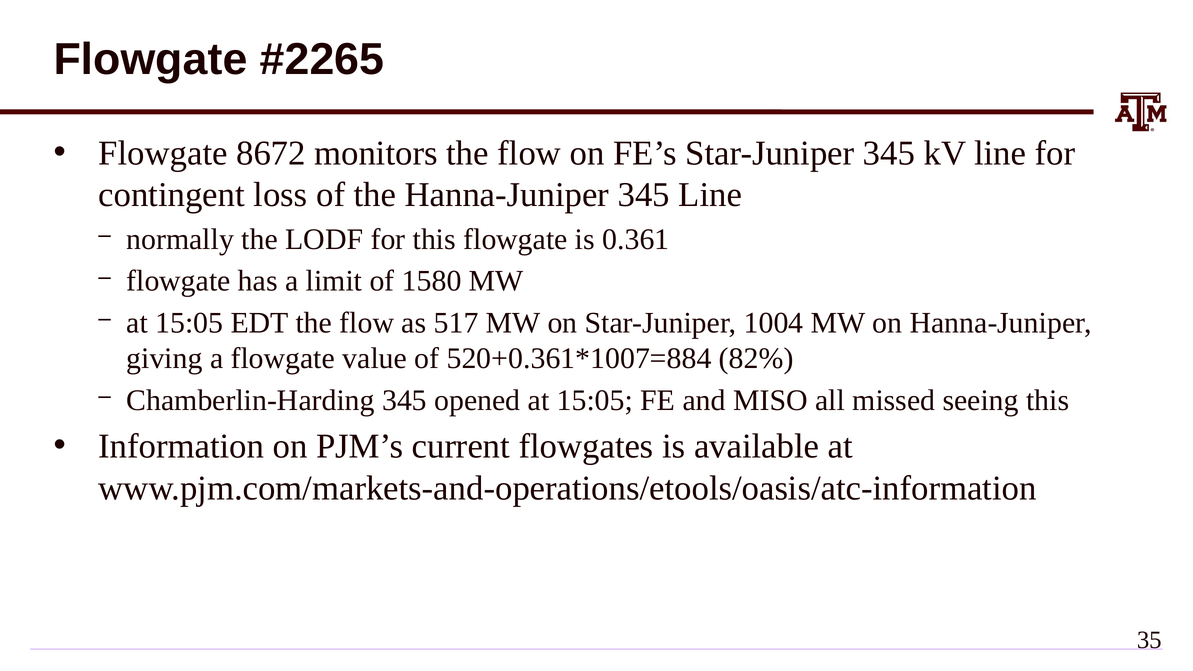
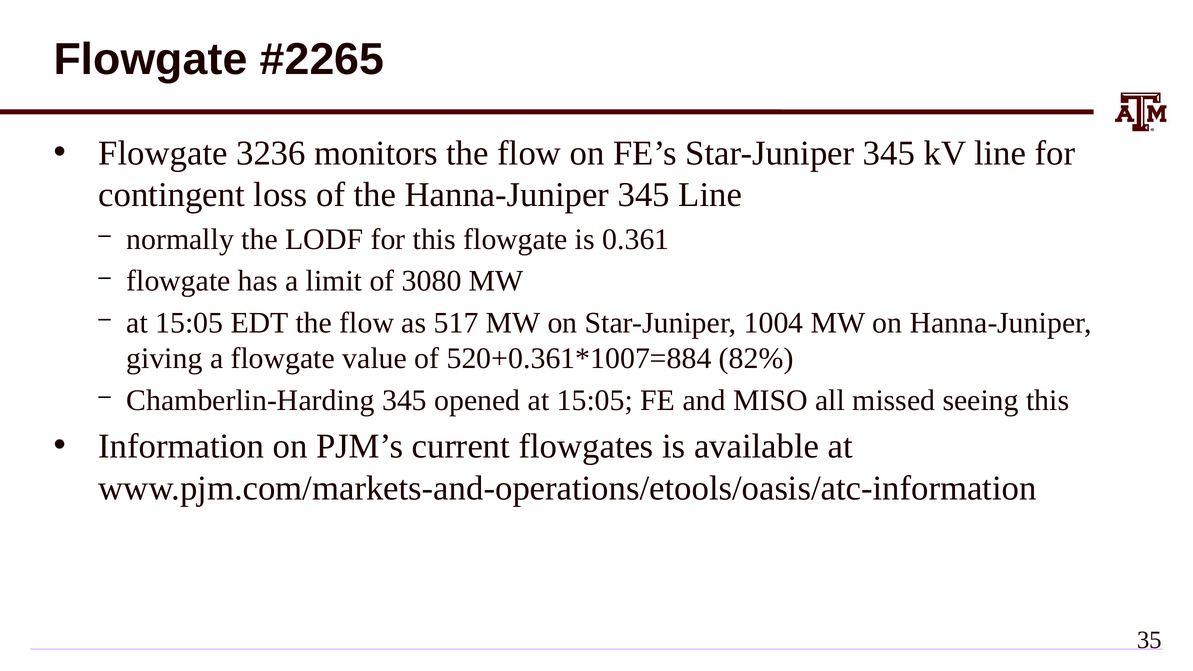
8672: 8672 -> 3236
1580: 1580 -> 3080
